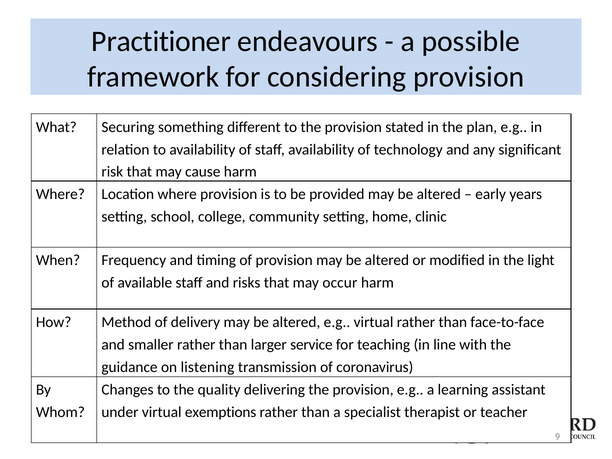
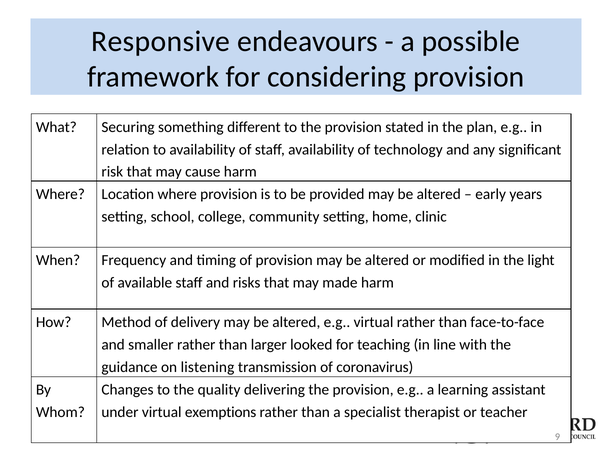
Practitioner: Practitioner -> Responsive
occur: occur -> made
service: service -> looked
